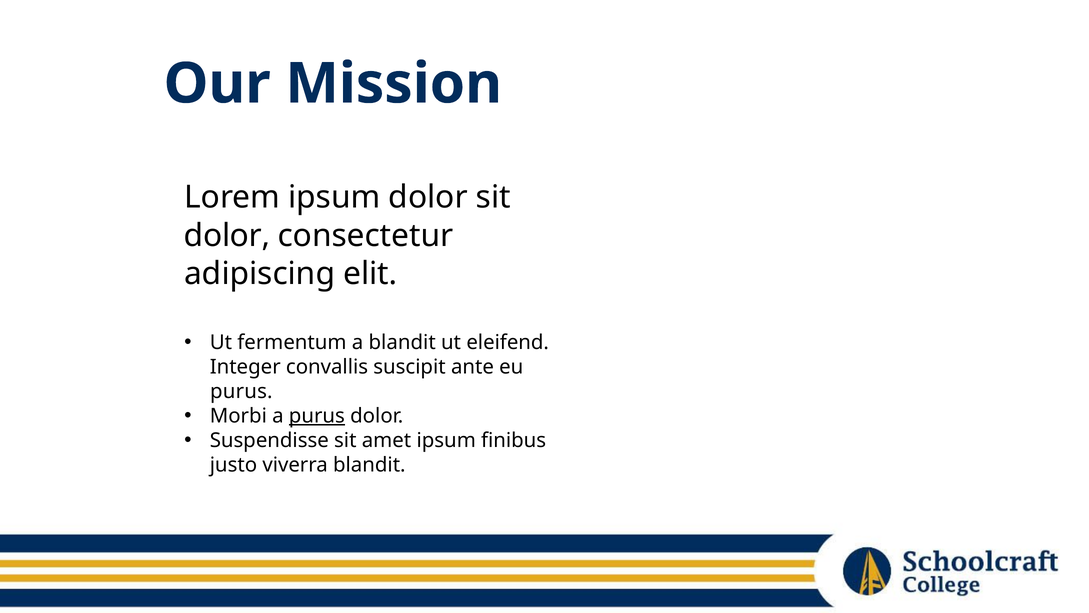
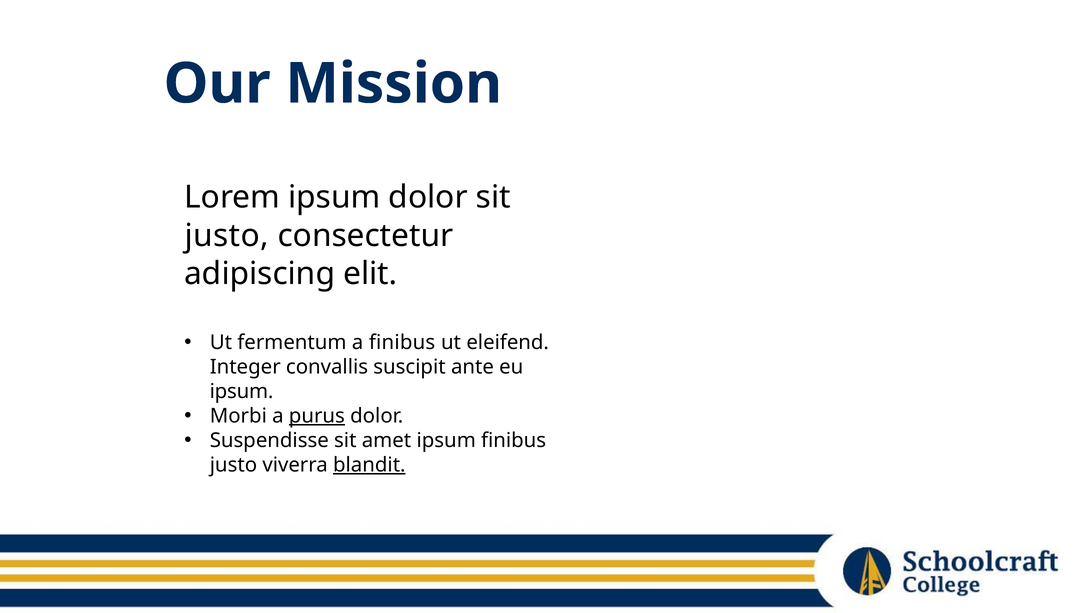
dolor at (227, 235): dolor -> justo
a blandit: blandit -> finibus
purus at (241, 391): purus -> ipsum
blandit at (369, 465) underline: none -> present
